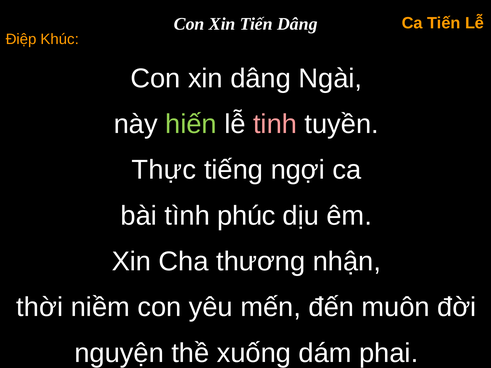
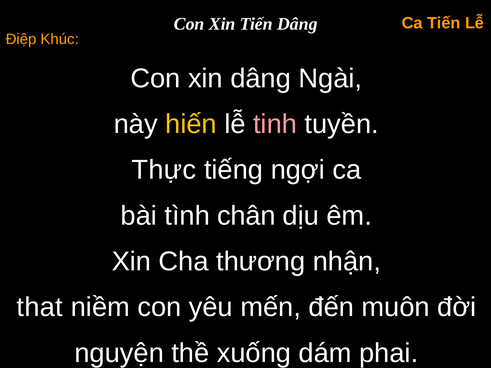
hiến colour: light green -> yellow
phúc: phúc -> chân
thời: thời -> that
